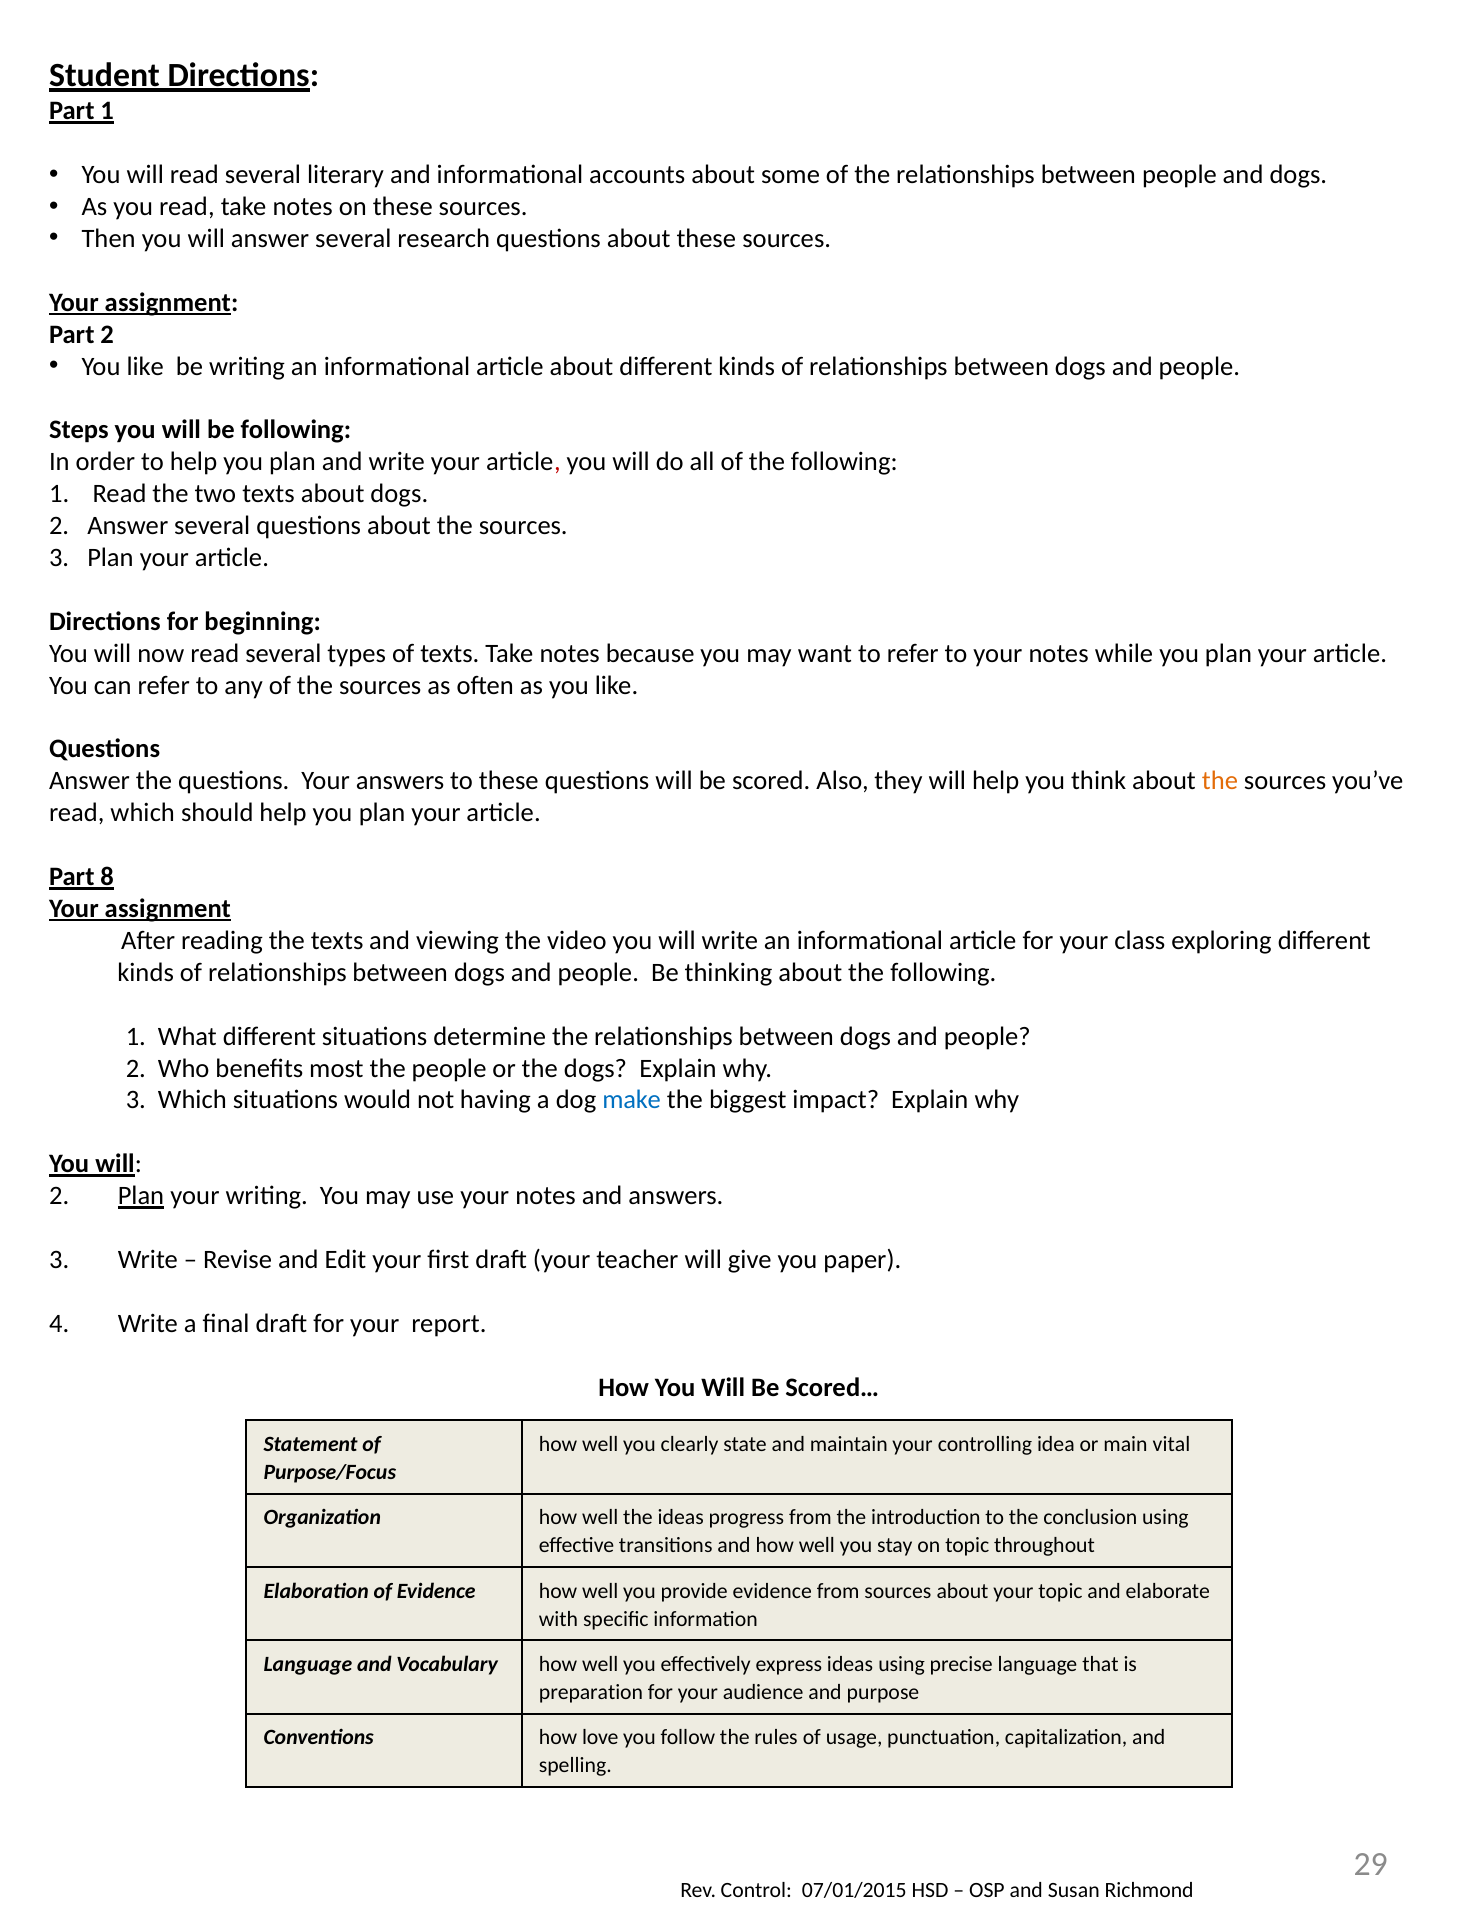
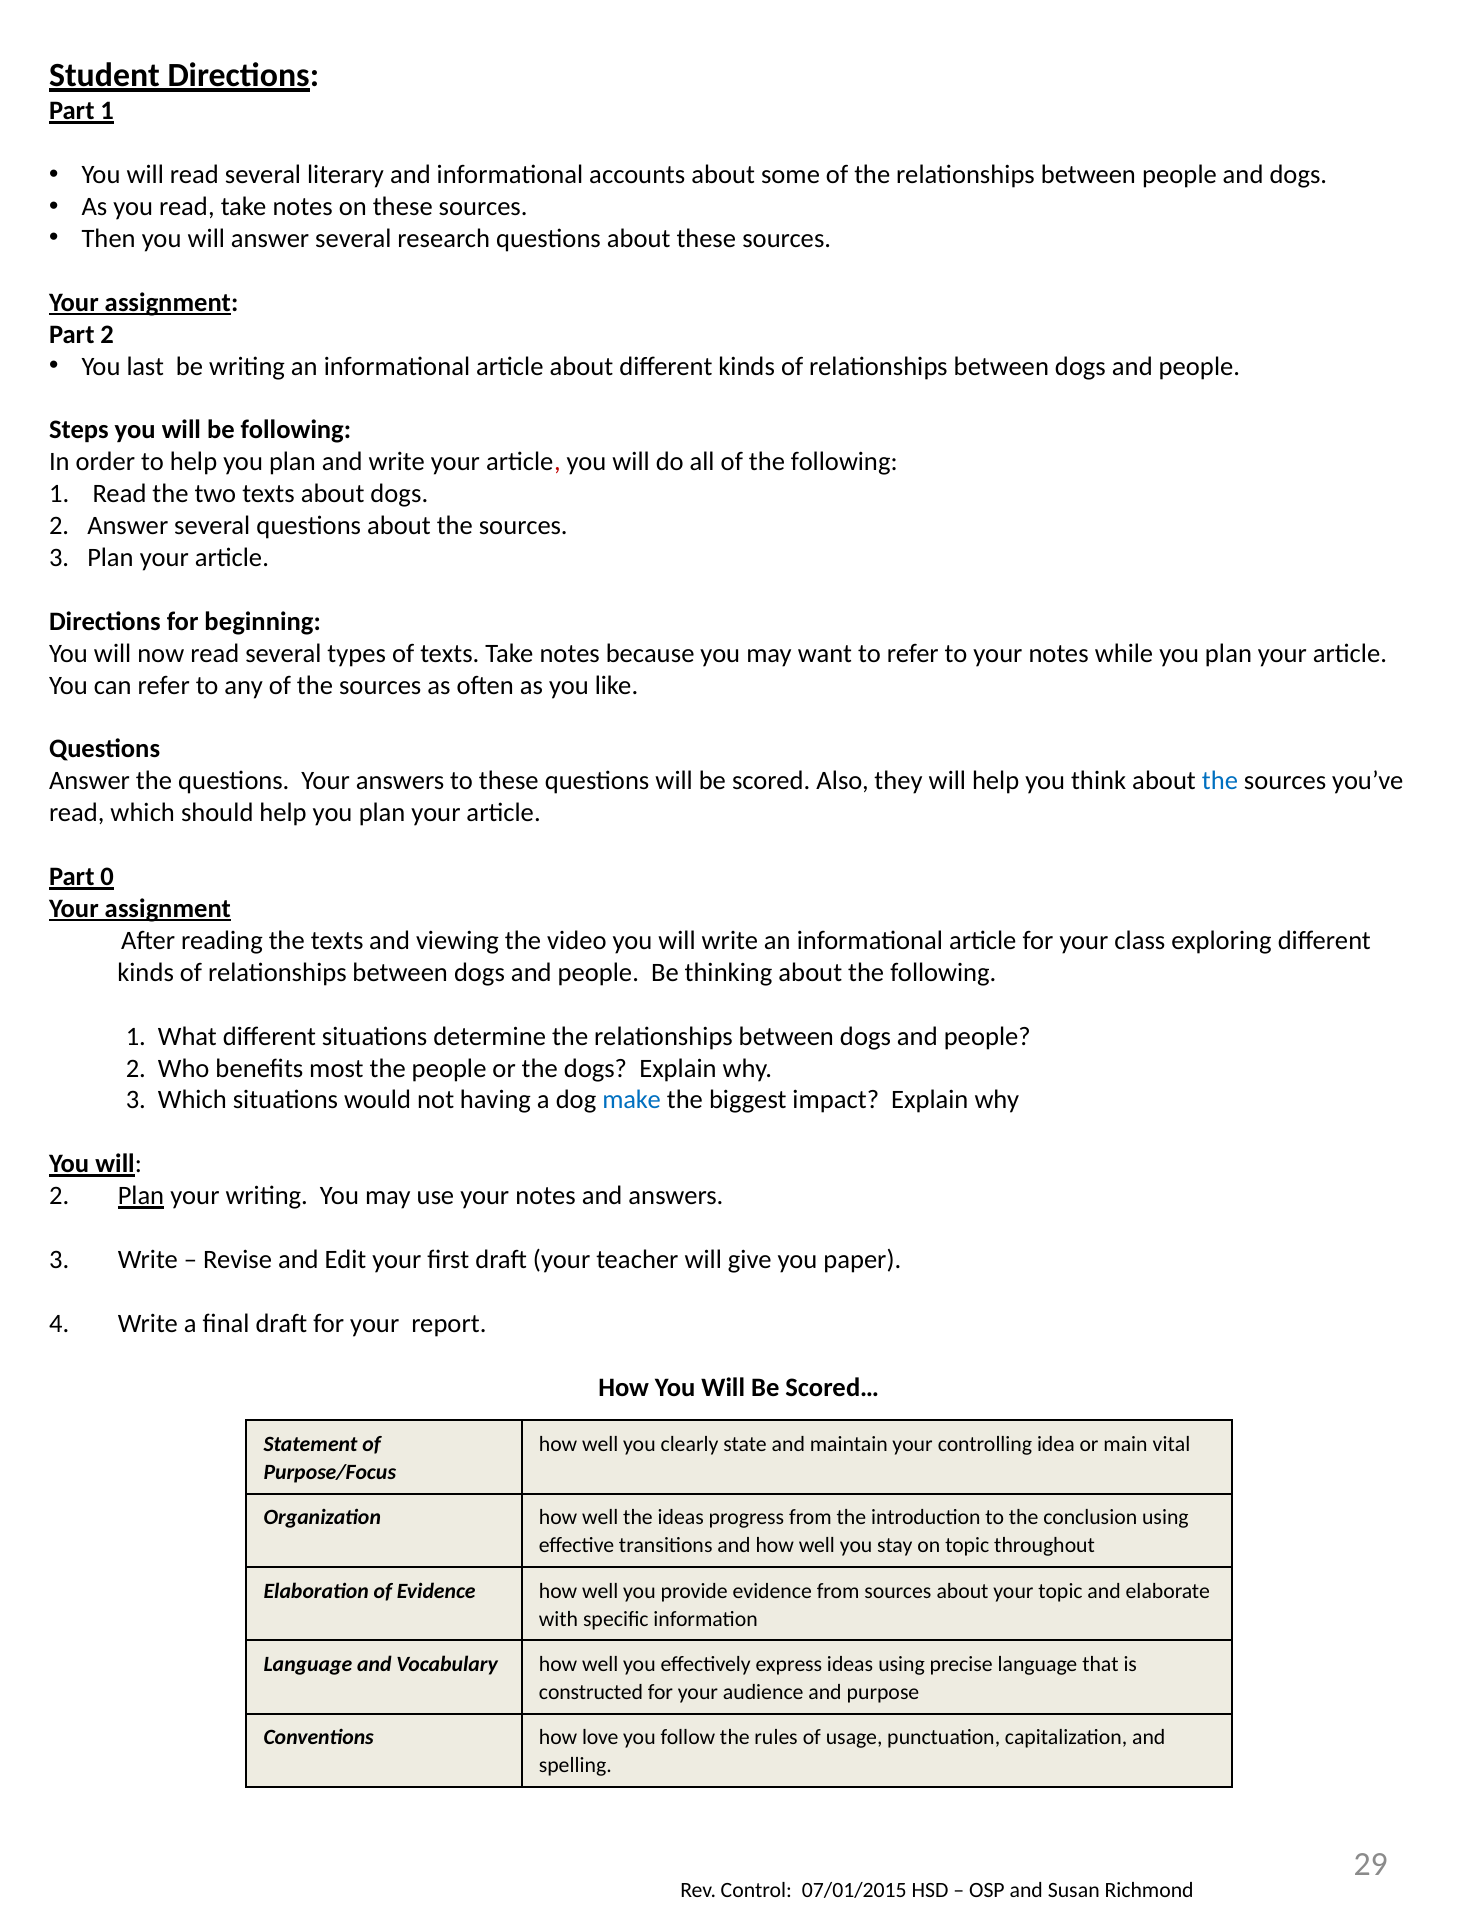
like at (145, 366): like -> last
the at (1220, 781) colour: orange -> blue
8: 8 -> 0
preparation: preparation -> constructed
